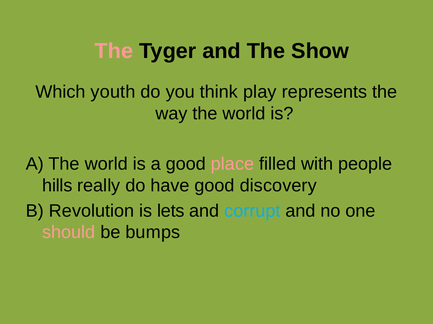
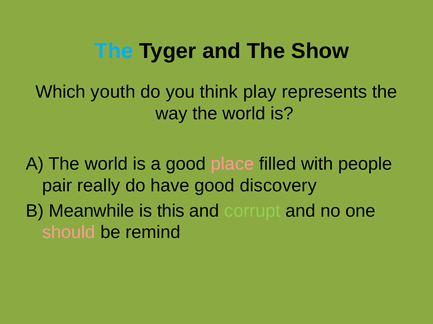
The at (114, 51) colour: pink -> light blue
hills: hills -> pair
Revolution: Revolution -> Meanwhile
lets: lets -> this
corrupt colour: light blue -> light green
bumps: bumps -> remind
